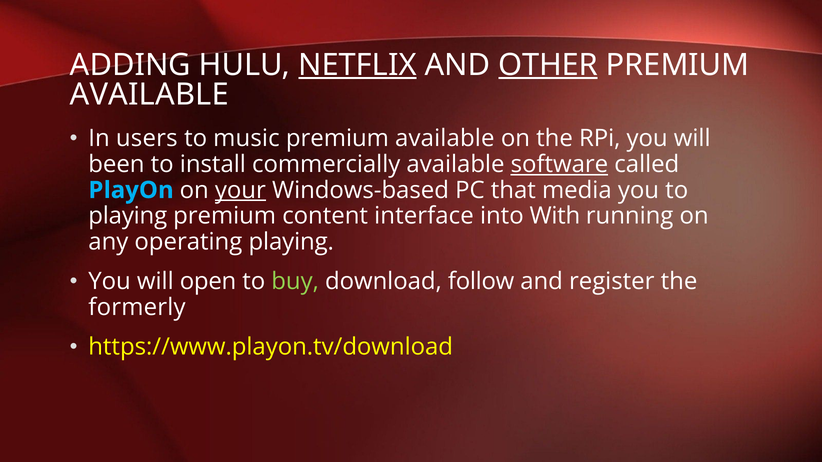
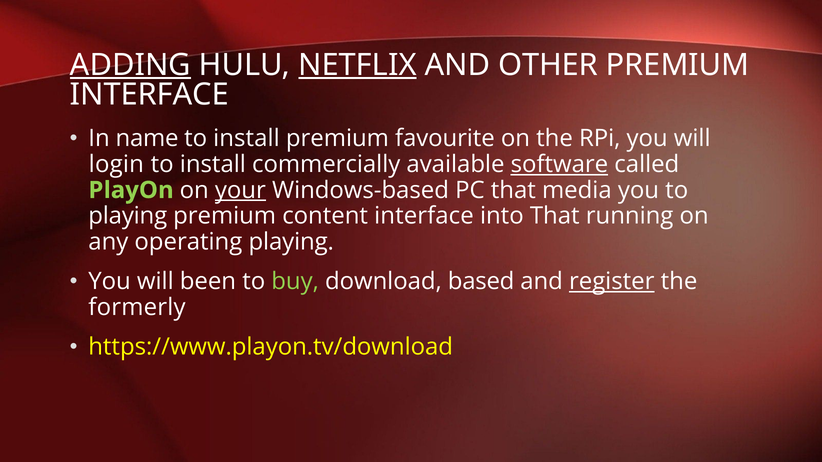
ADDING underline: none -> present
OTHER underline: present -> none
AVAILABLE at (149, 95): AVAILABLE -> INTERFACE
users: users -> name
music at (246, 139): music -> install
available at (445, 139): available -> favourite
been: been -> login
PlayOn colour: light blue -> light green
into With: With -> That
open: open -> been
follow: follow -> based
register underline: none -> present
